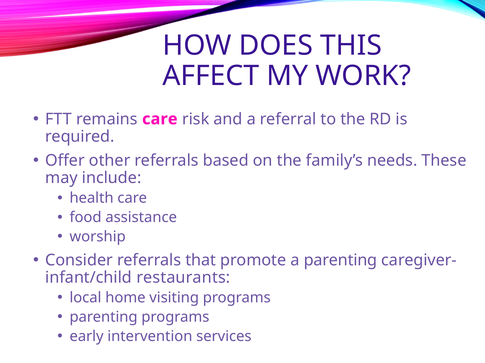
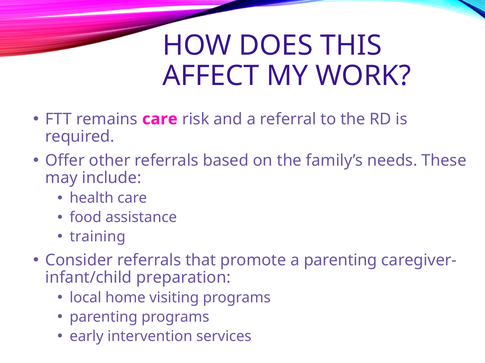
worship: worship -> training
restaurants: restaurants -> preparation
